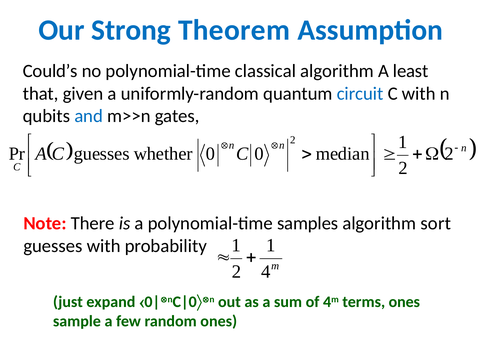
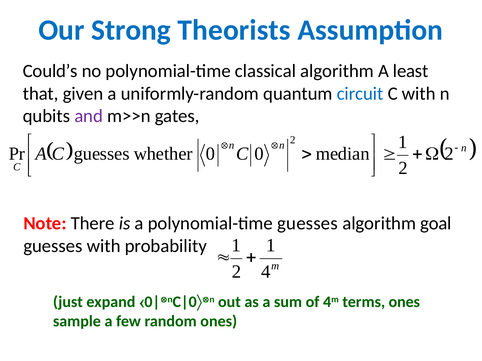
Theorem: Theorem -> Theorists
and colour: blue -> purple
polynomial-time samples: samples -> guesses
sort: sort -> goal
